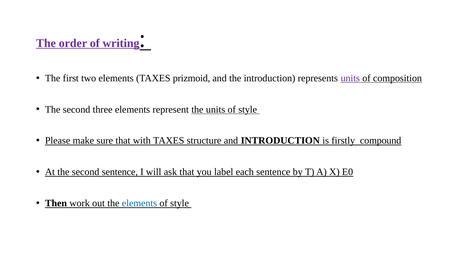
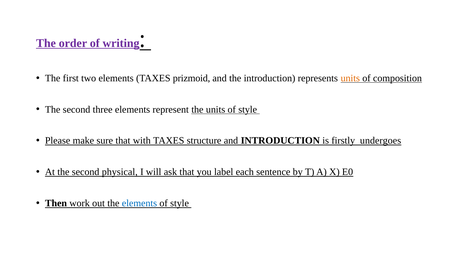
units at (350, 78) colour: purple -> orange
compound: compound -> undergoes
second sentence: sentence -> physical
